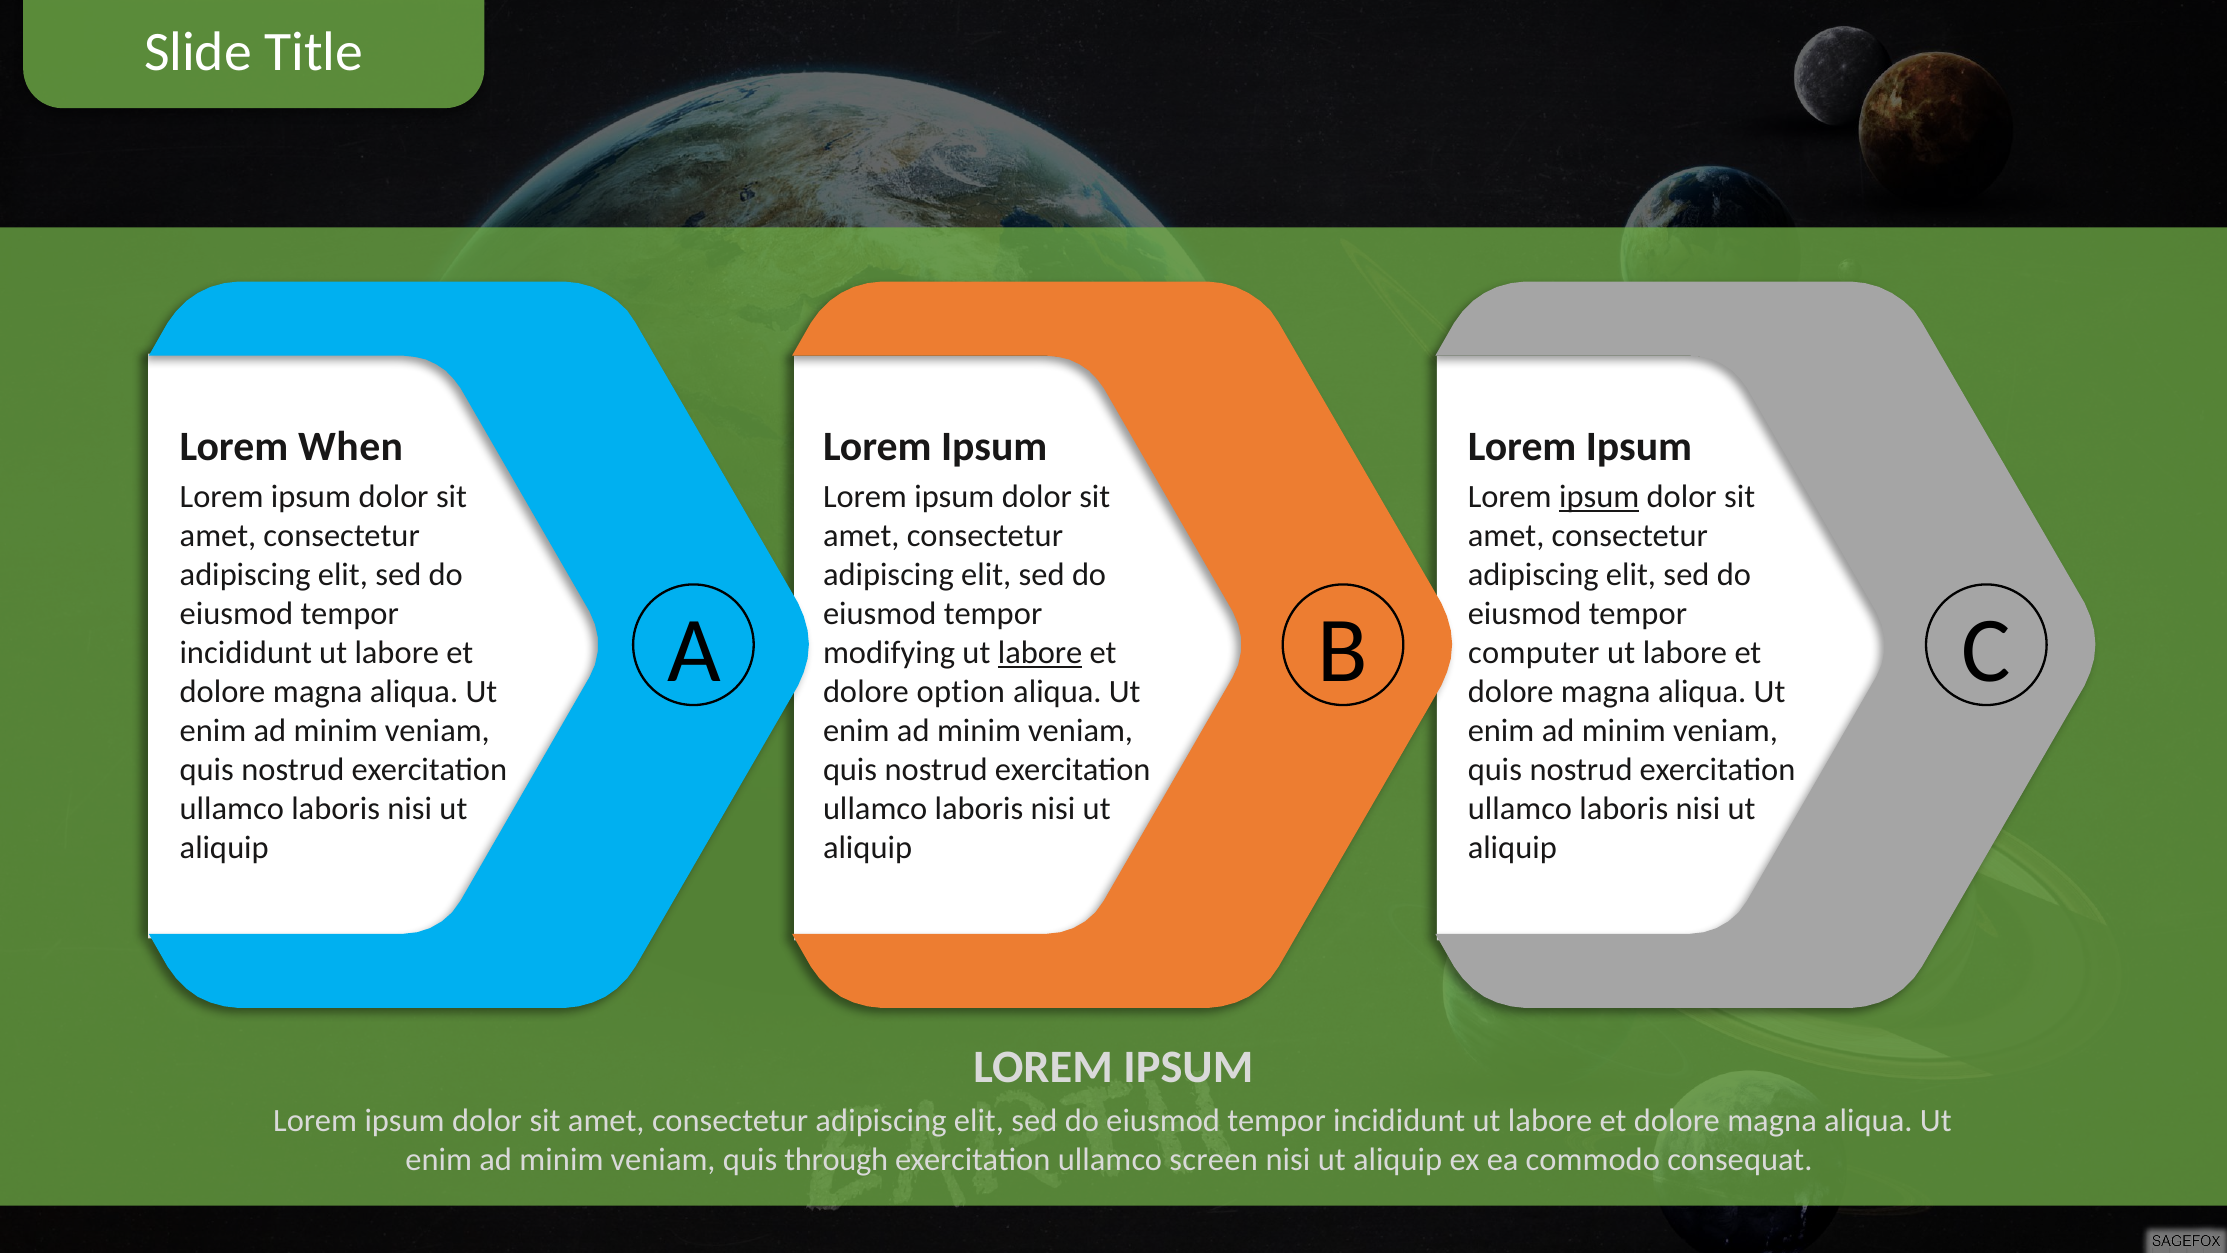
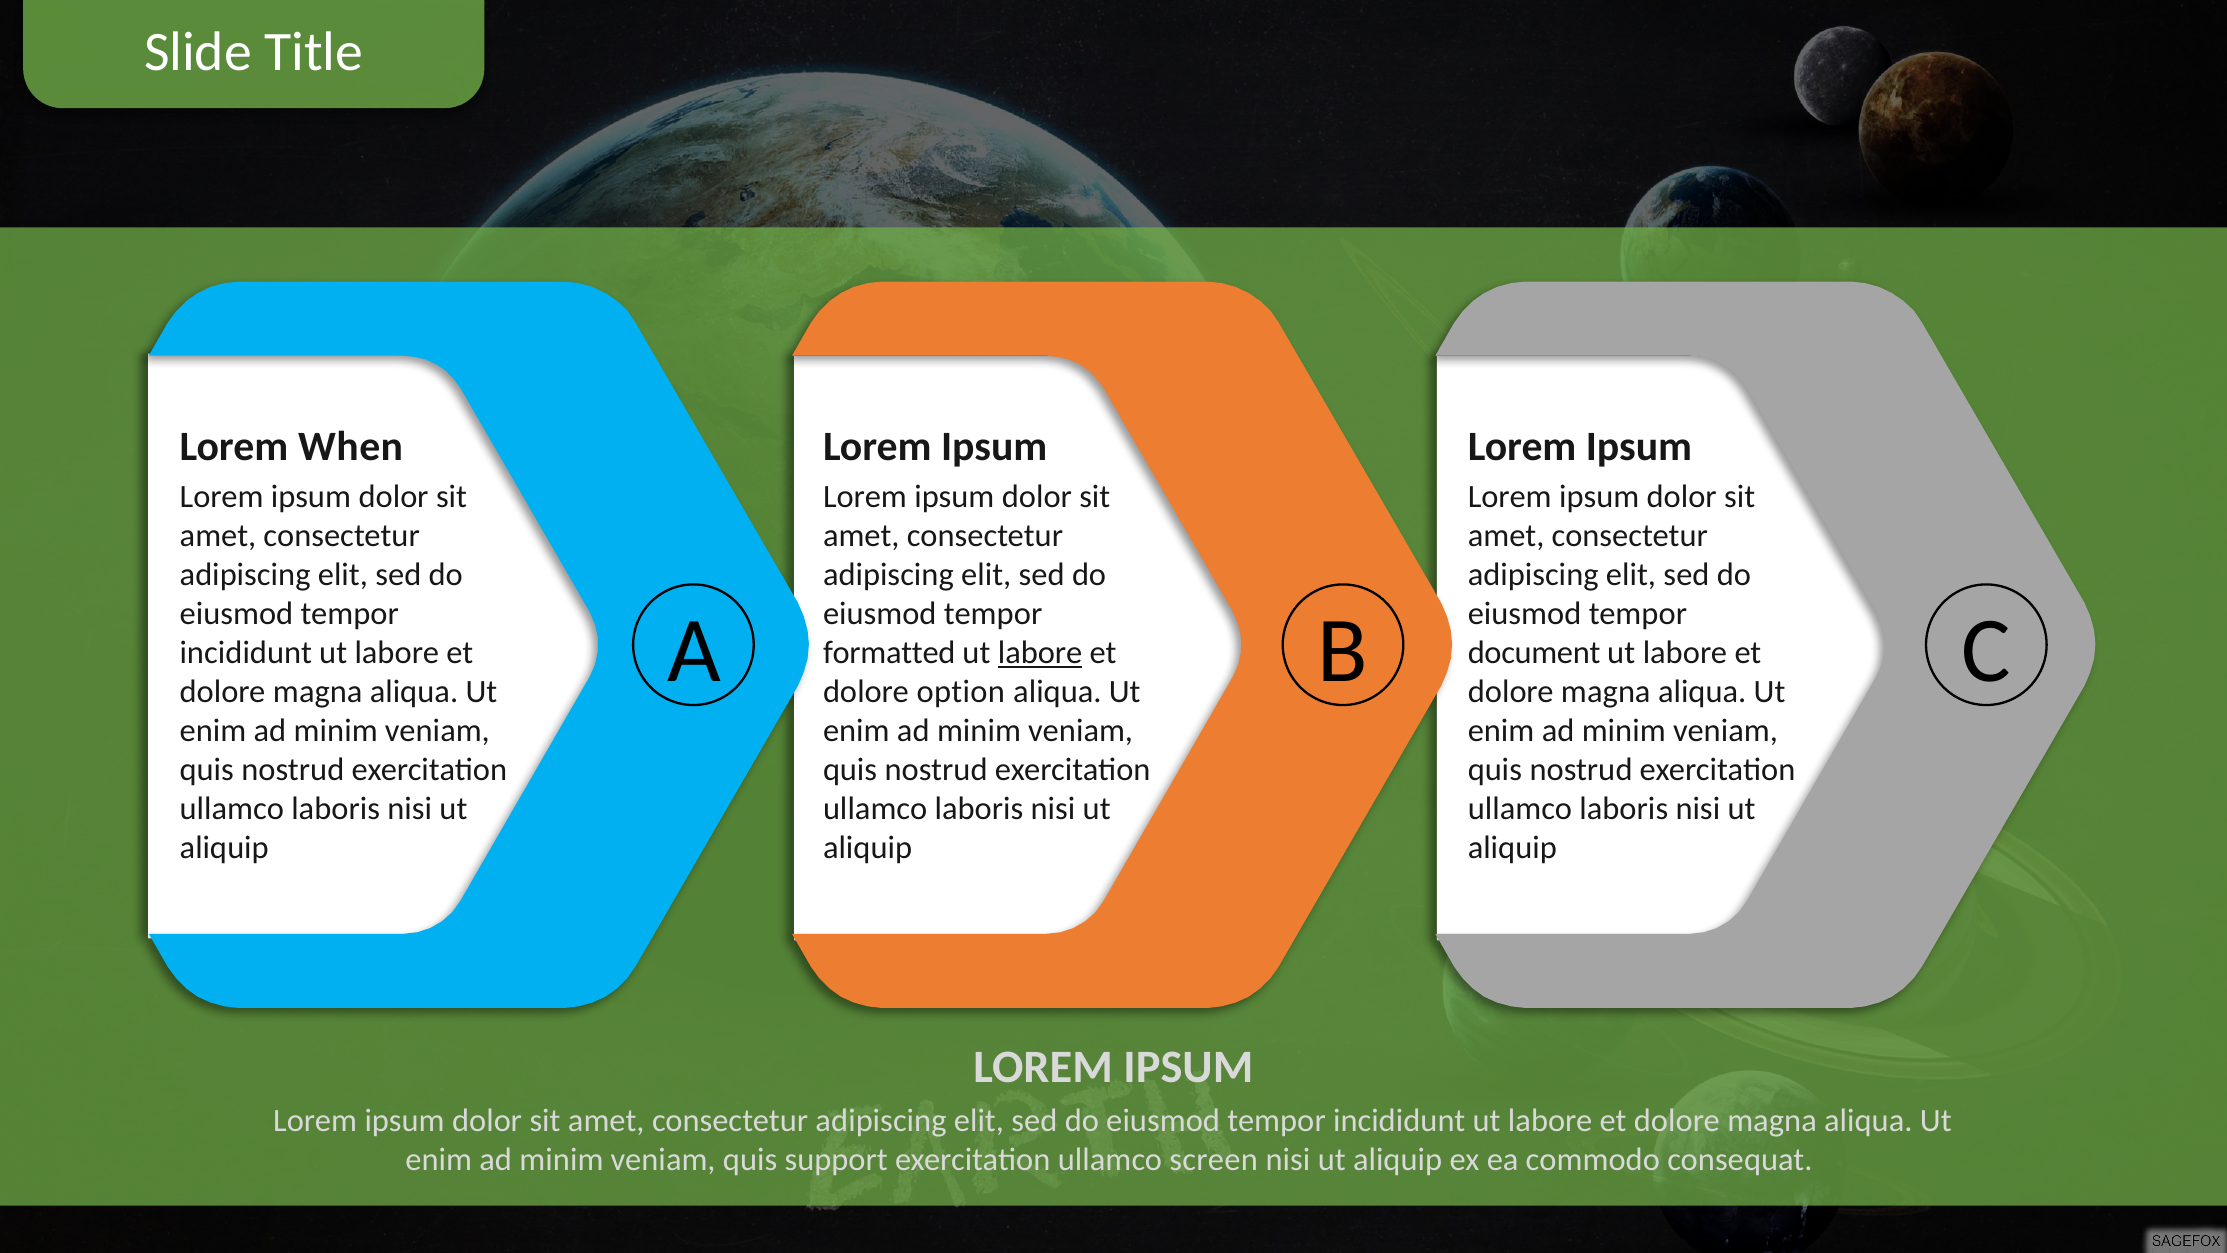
ipsum at (1599, 497) underline: present -> none
modifying: modifying -> formatted
computer: computer -> document
through: through -> support
